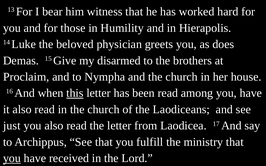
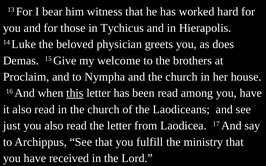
Humility: Humility -> Tychicus
disarmed: disarmed -> welcome
you at (12, 158) underline: present -> none
